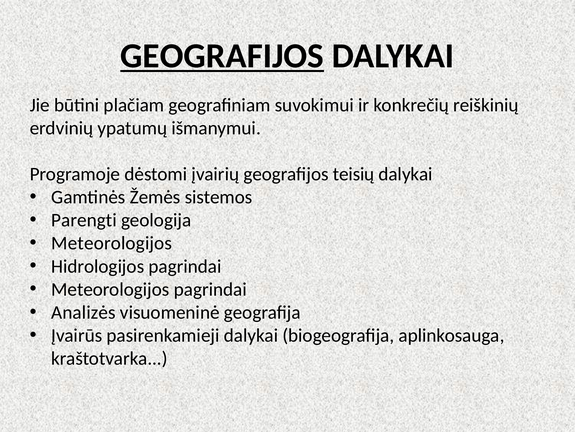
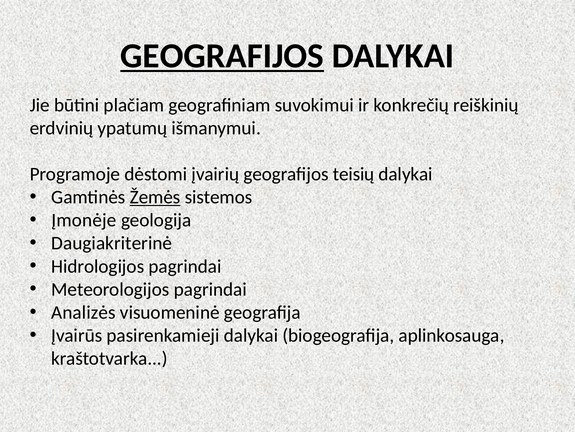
Žemės underline: none -> present
Parengti: Parengti -> Įmonėje
Meteorologijos at (112, 243): Meteorologijos -> Daugiakriterinė
